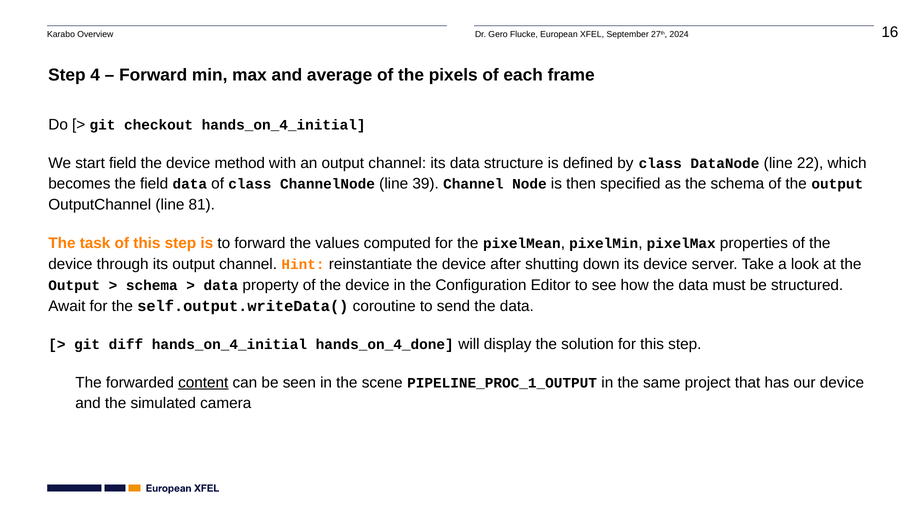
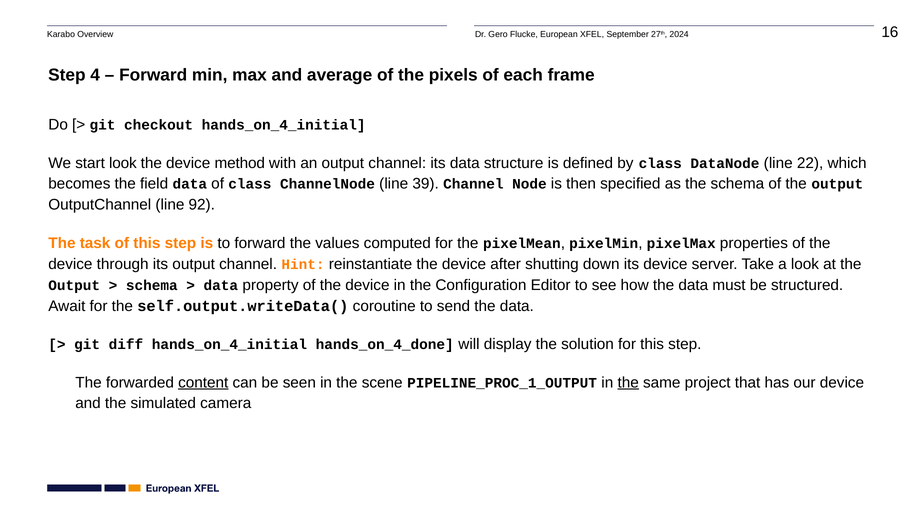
start field: field -> look
81: 81 -> 92
the at (628, 383) underline: none -> present
